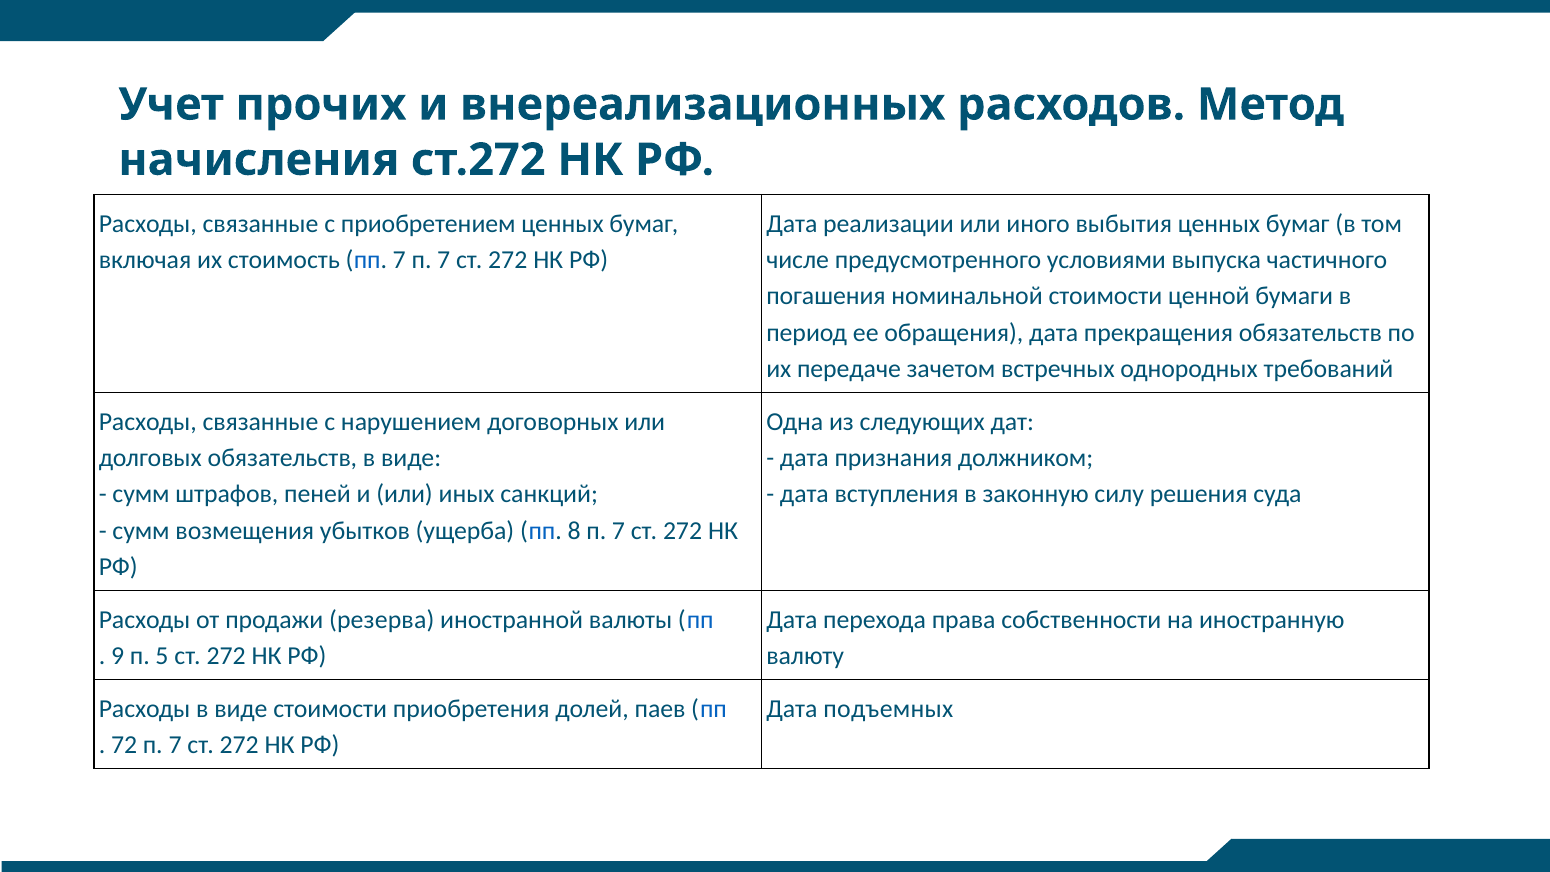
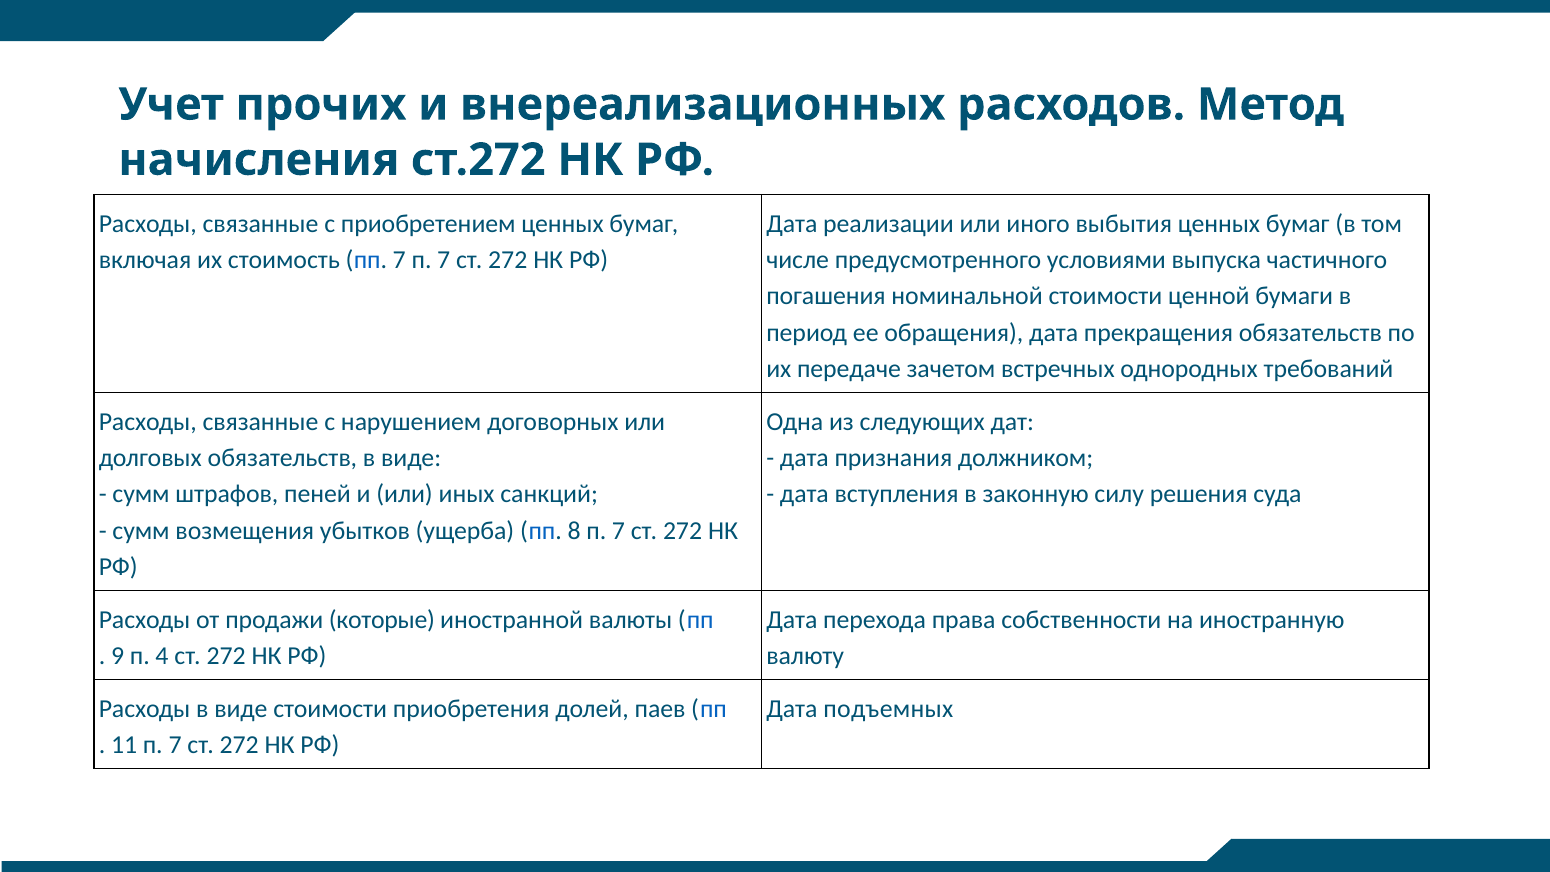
резерва: резерва -> которые
5: 5 -> 4
72: 72 -> 11
